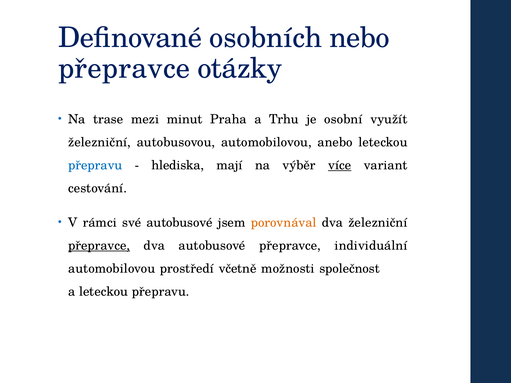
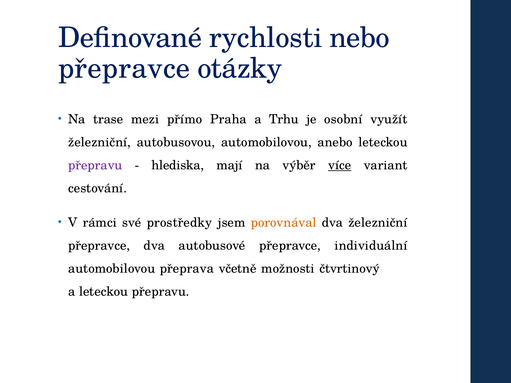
osobních: osobních -> rychlosti
minut: minut -> přímo
přepravu at (95, 165) colour: blue -> purple
své autobusové: autobusové -> prostředky
přepravce at (99, 246) underline: present -> none
prostředí: prostředí -> přeprava
společnost: společnost -> čtvrtinový
